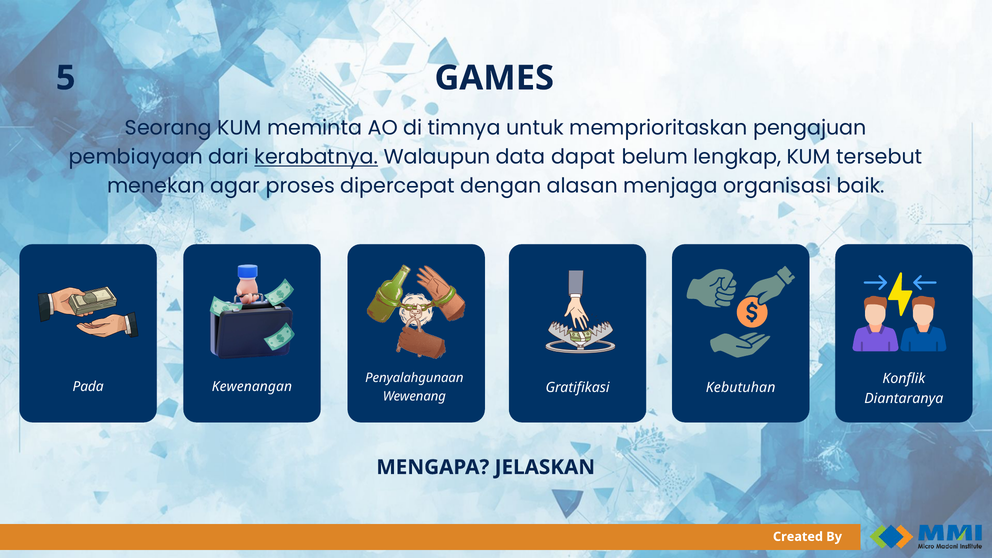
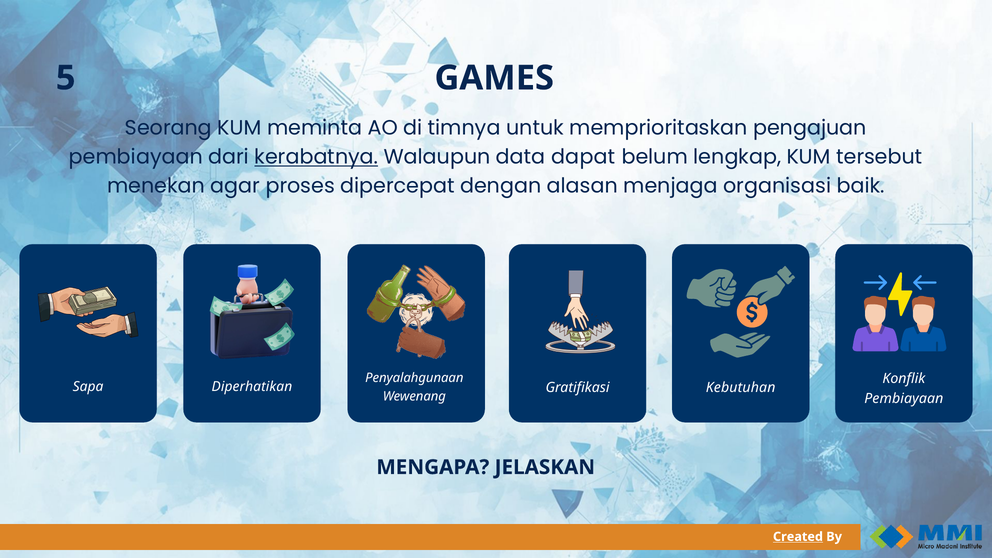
Pada: Pada -> Sapa
Kewenangan: Kewenangan -> Diperhatikan
Diantaranya at (904, 399): Diantaranya -> Pembiayaan
Created underline: none -> present
